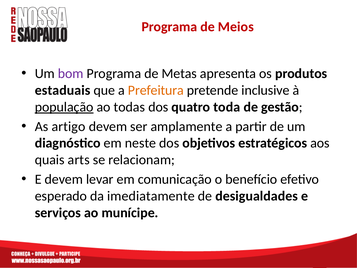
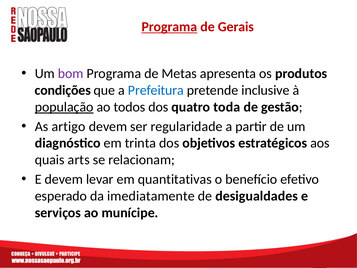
Programa at (169, 27) underline: none -> present
Meios: Meios -> Gerais
estaduais: estaduais -> condições
Prefeitura colour: orange -> blue
todas: todas -> todos
amplamente: amplamente -> regularidade
neste: neste -> trinta
comunicação: comunicação -> quantitativas
